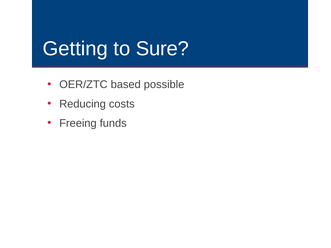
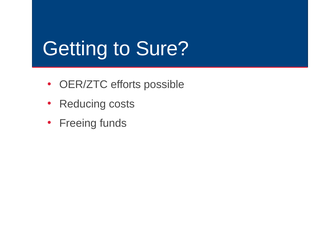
based: based -> efforts
